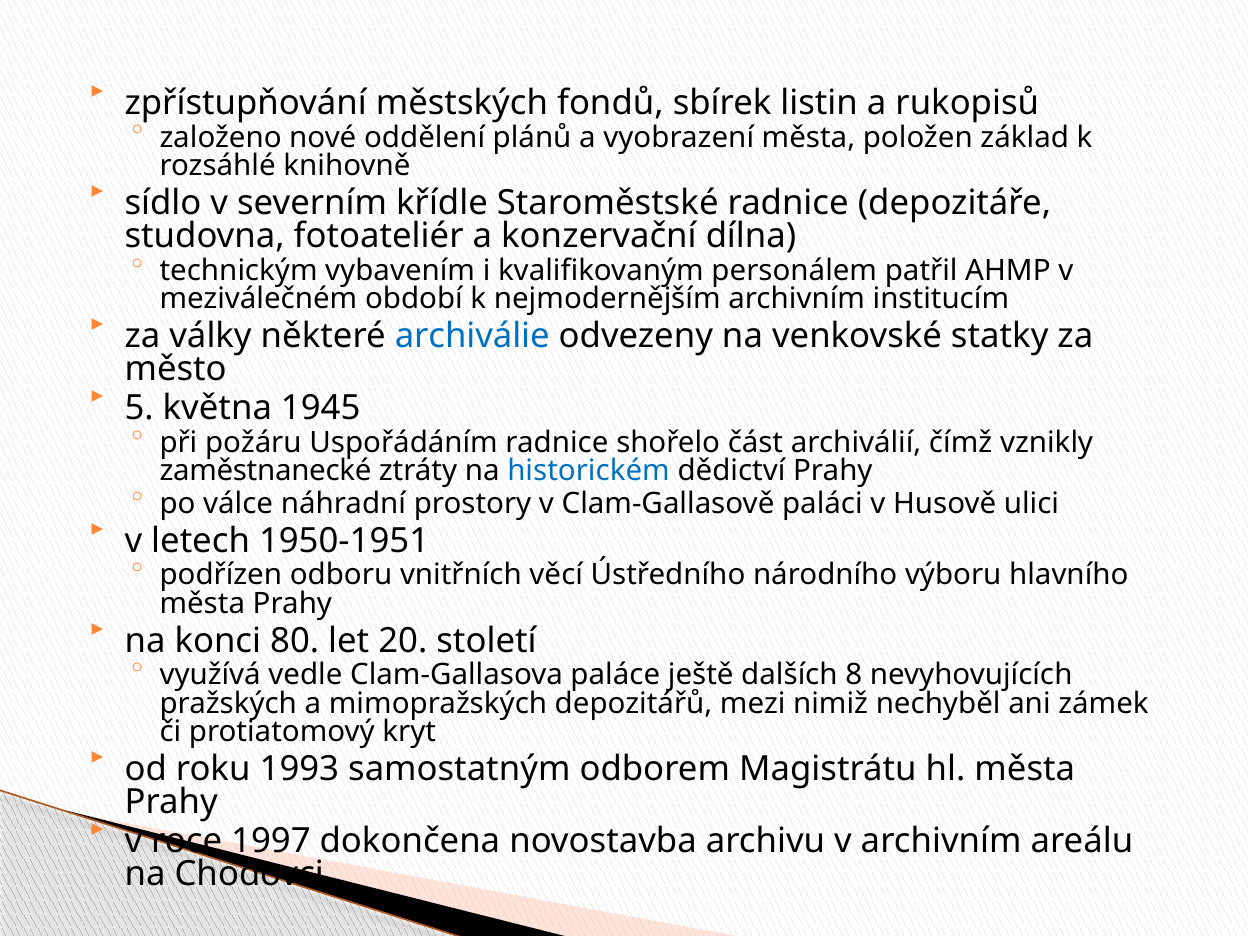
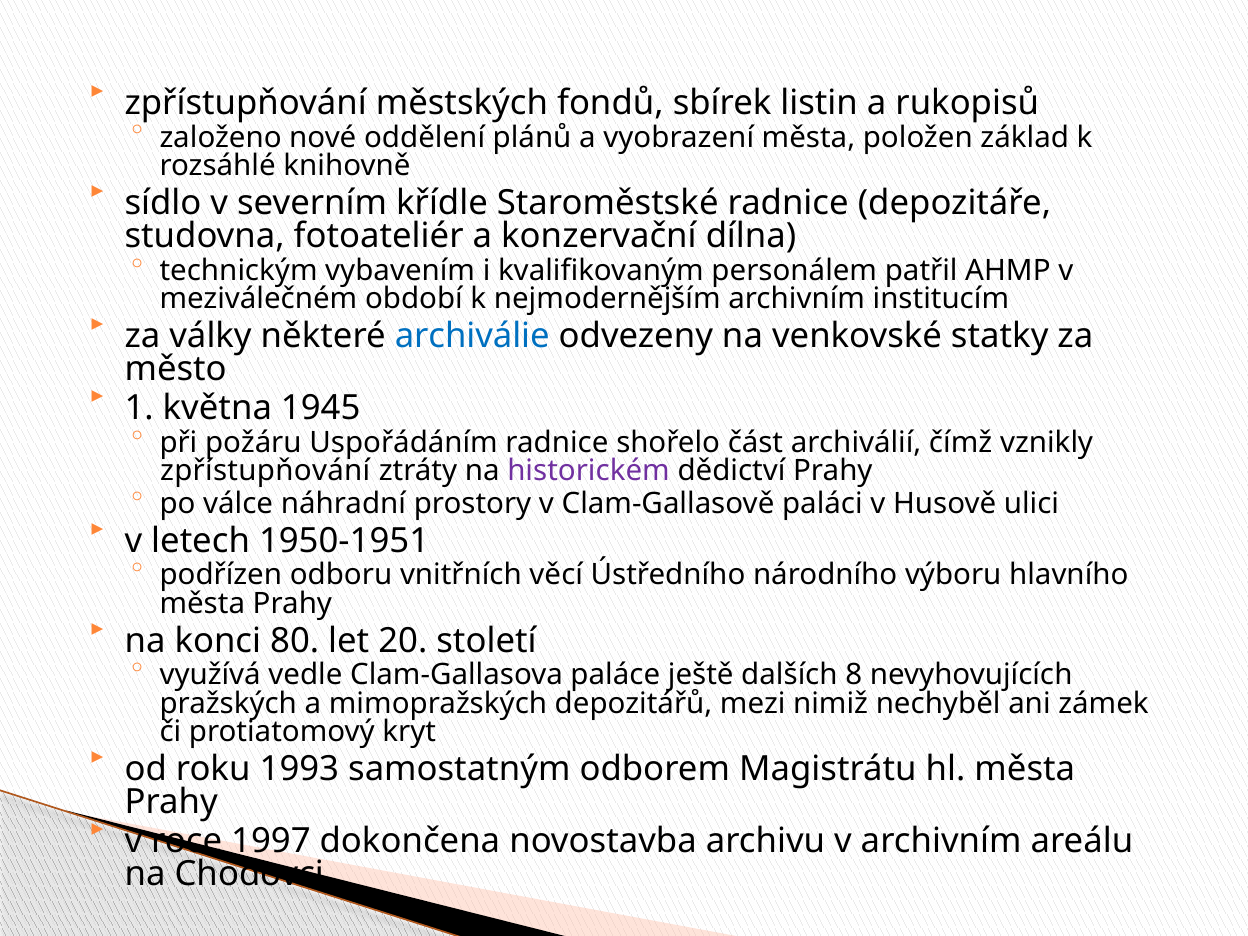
5: 5 -> 1
zaměstnanecké at (265, 471): zaměstnanecké -> zpřístupňování
historickém colour: blue -> purple
